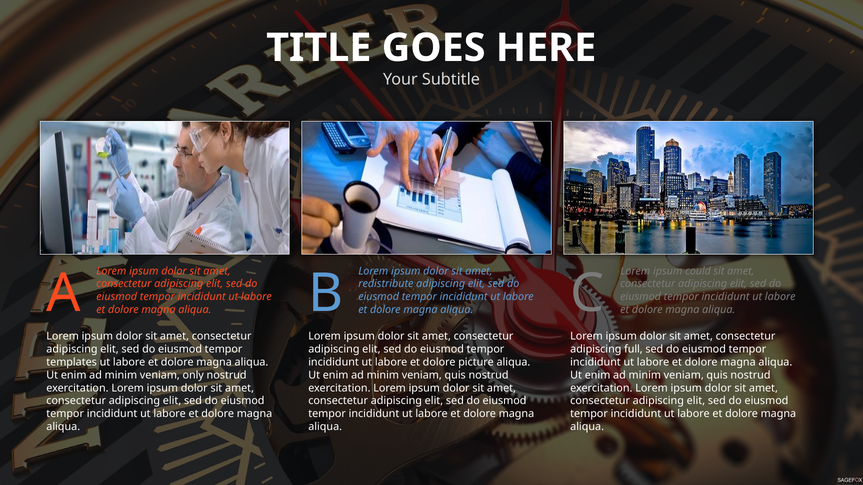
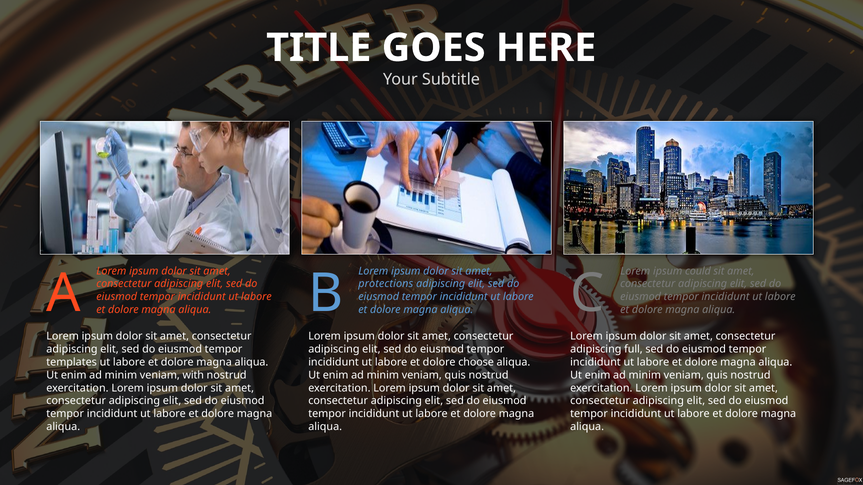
redistribute: redistribute -> protections
picture: picture -> choose
only: only -> with
